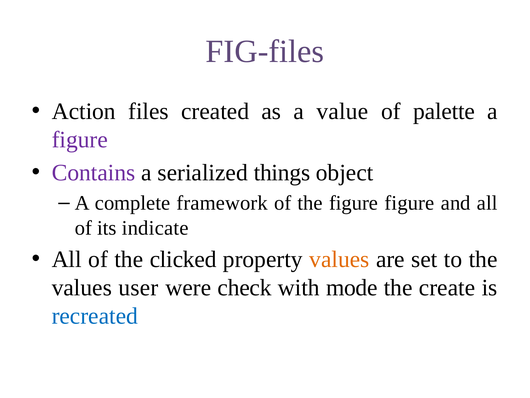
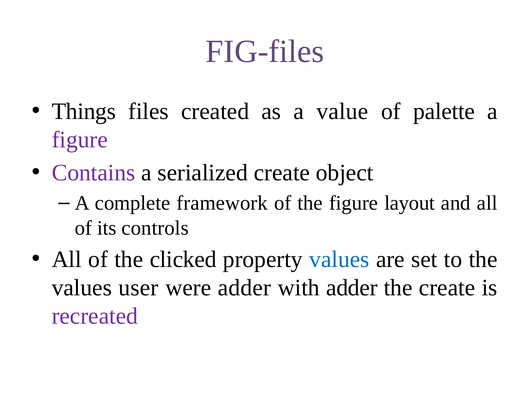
Action: Action -> Things
serialized things: things -> create
figure figure: figure -> layout
indicate: indicate -> controls
values at (339, 259) colour: orange -> blue
were check: check -> adder
with mode: mode -> adder
recreated colour: blue -> purple
